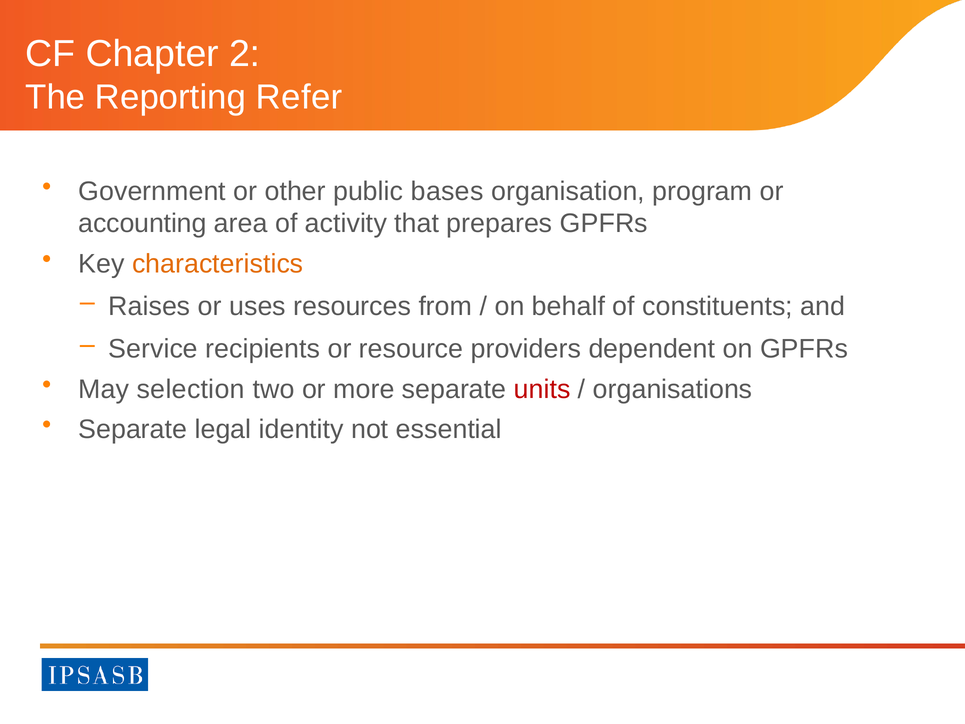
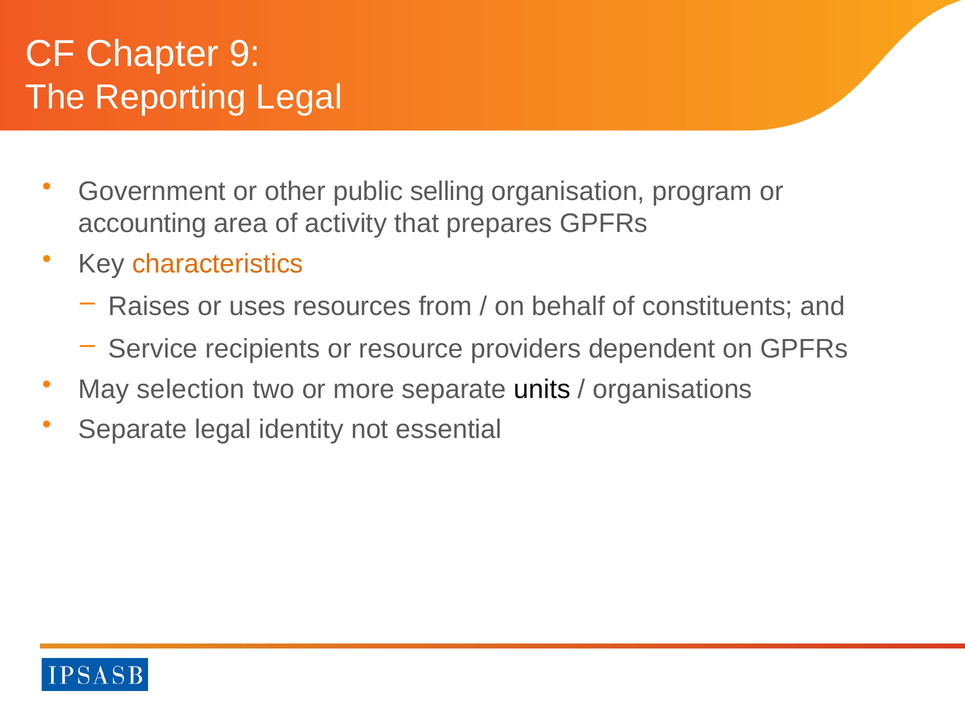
2: 2 -> 9
Reporting Refer: Refer -> Legal
bases: bases -> selling
units colour: red -> black
